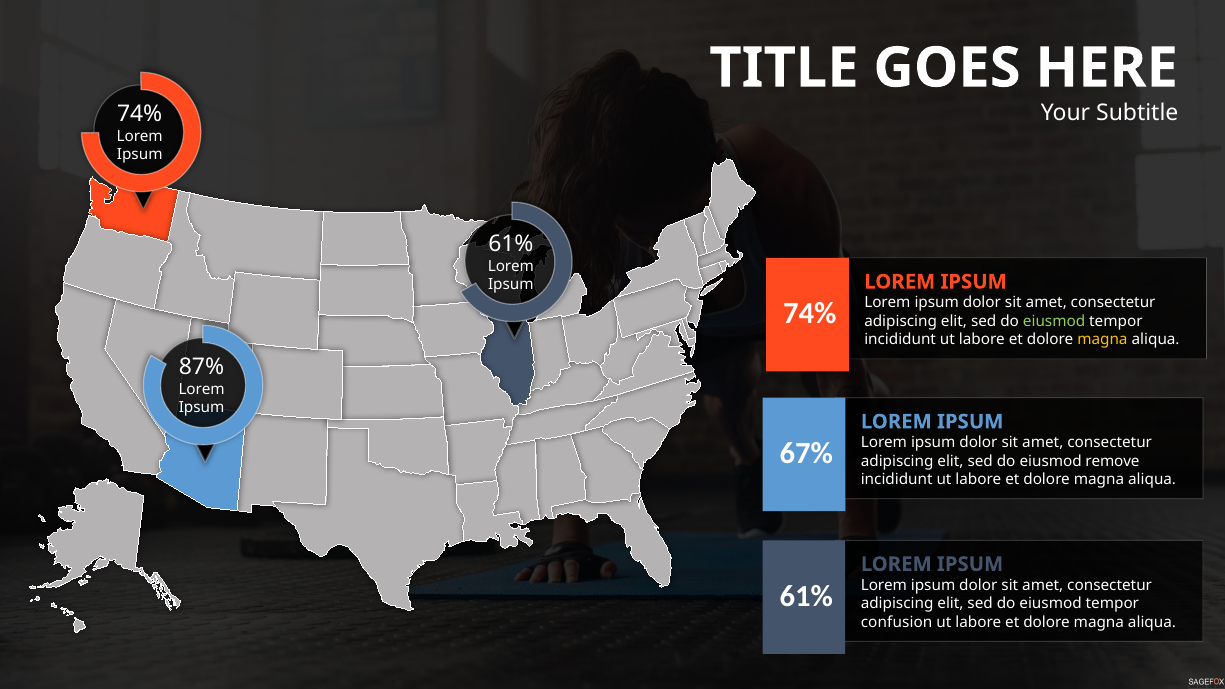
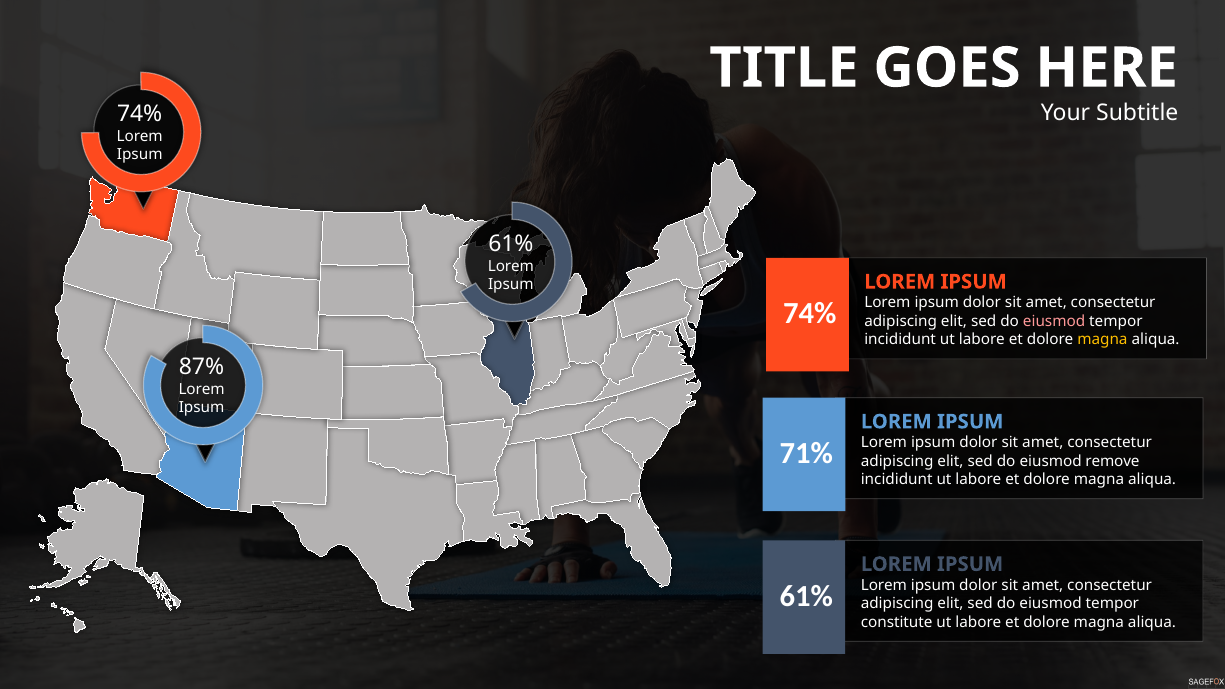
eiusmod at (1054, 321) colour: light green -> pink
67%: 67% -> 71%
confusion: confusion -> constitute
